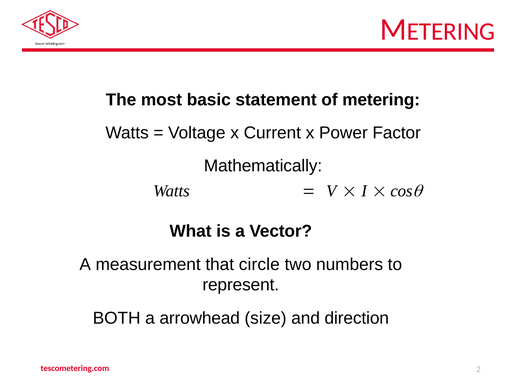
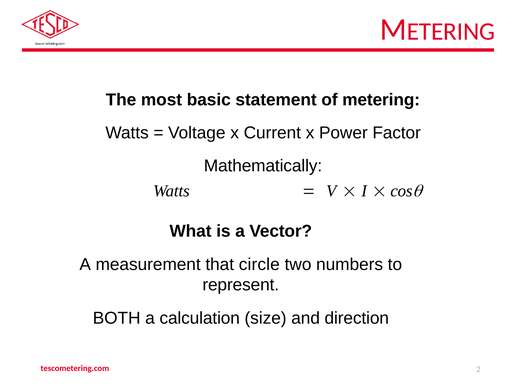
arrowhead: arrowhead -> calculation
